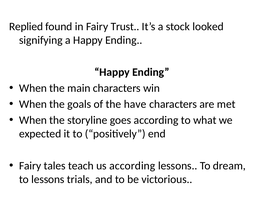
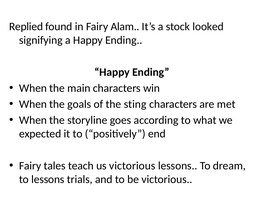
Trust: Trust -> Alam
have: have -> sting
us according: according -> victorious
